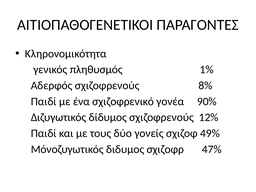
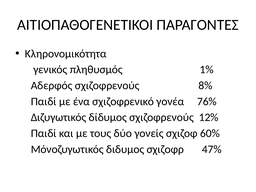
90%: 90% -> 76%
49%: 49% -> 60%
